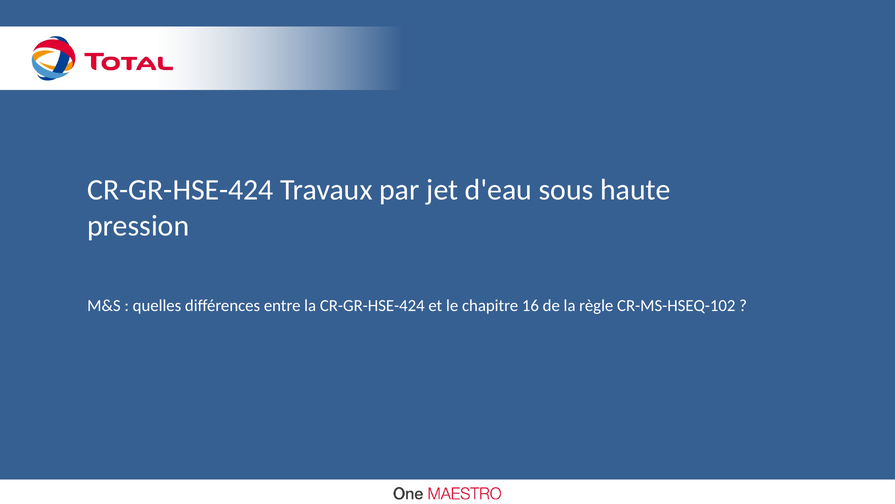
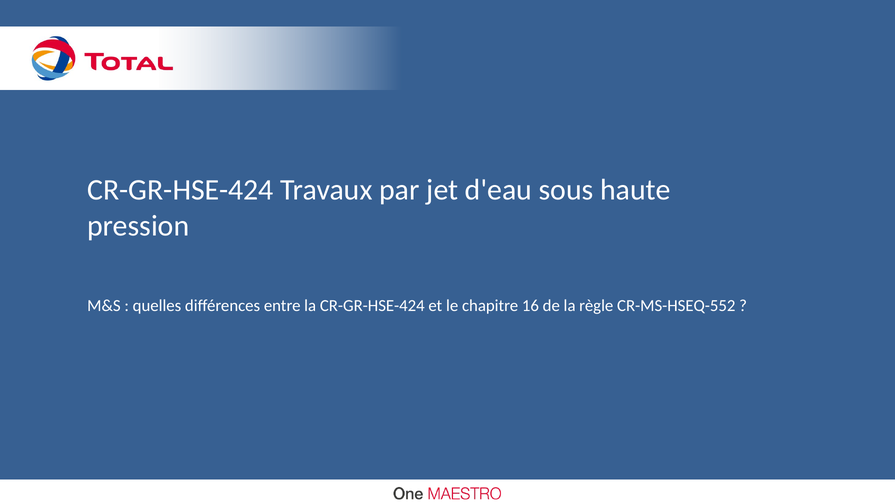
CR-MS-HSEQ-102: CR-MS-HSEQ-102 -> CR-MS-HSEQ-552
